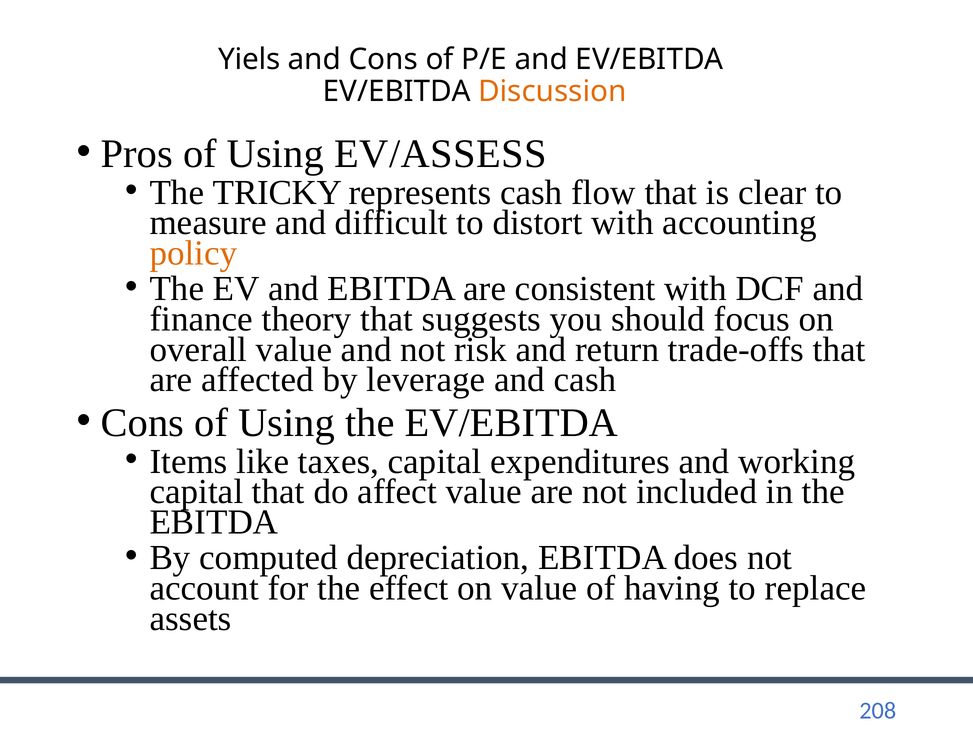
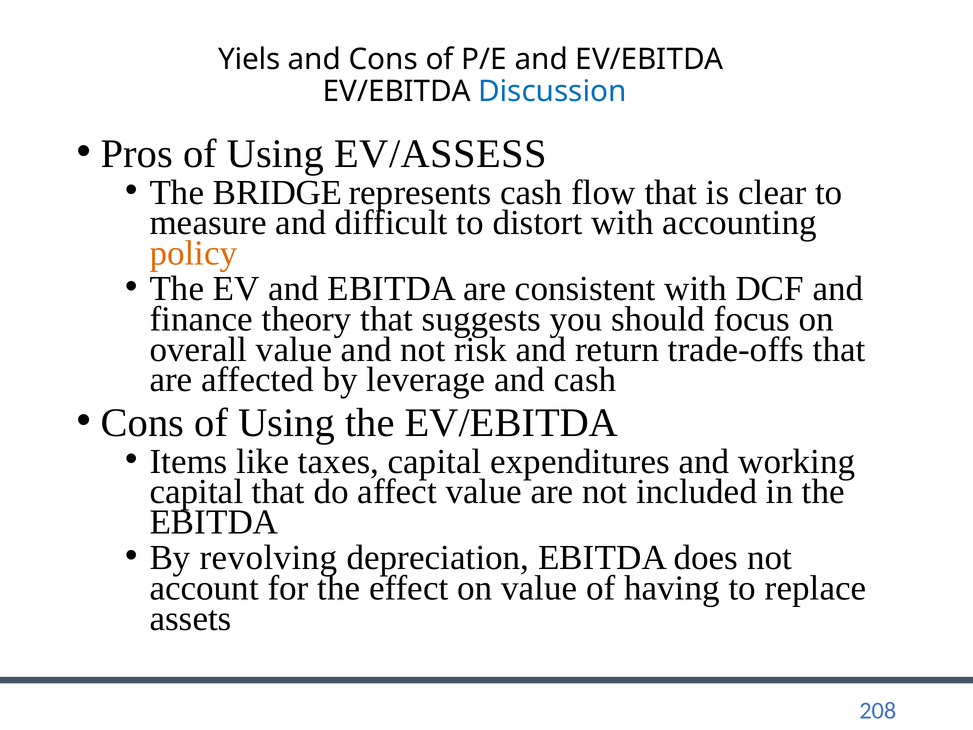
Discussion colour: orange -> blue
TRICKY: TRICKY -> BRIDGE
computed: computed -> revolving
